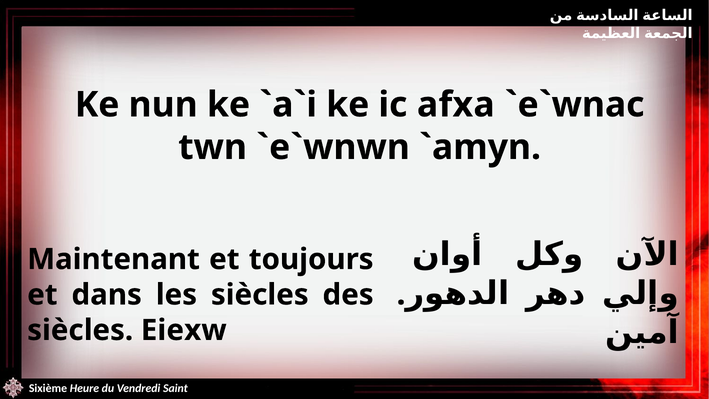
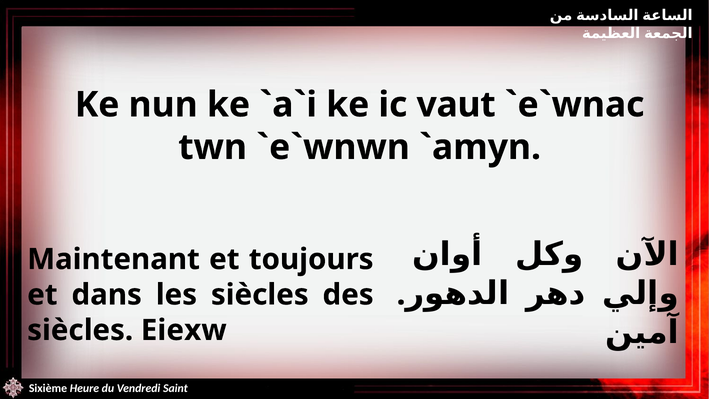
afxa: afxa -> vaut
